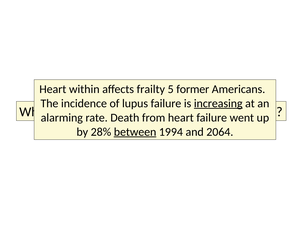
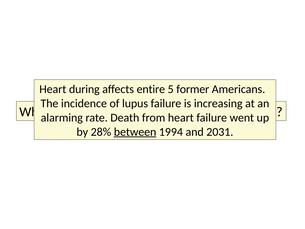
within: within -> during
frailty: frailty -> entire
increasing underline: present -> none
2064: 2064 -> 2031
